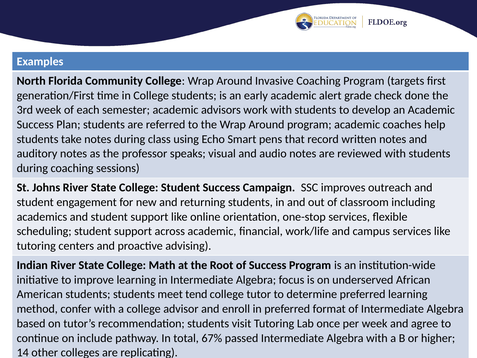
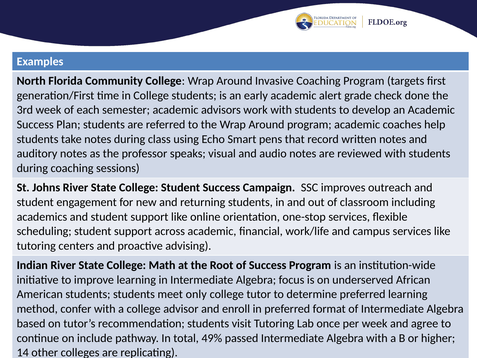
tend: tend -> only
67%: 67% -> 49%
